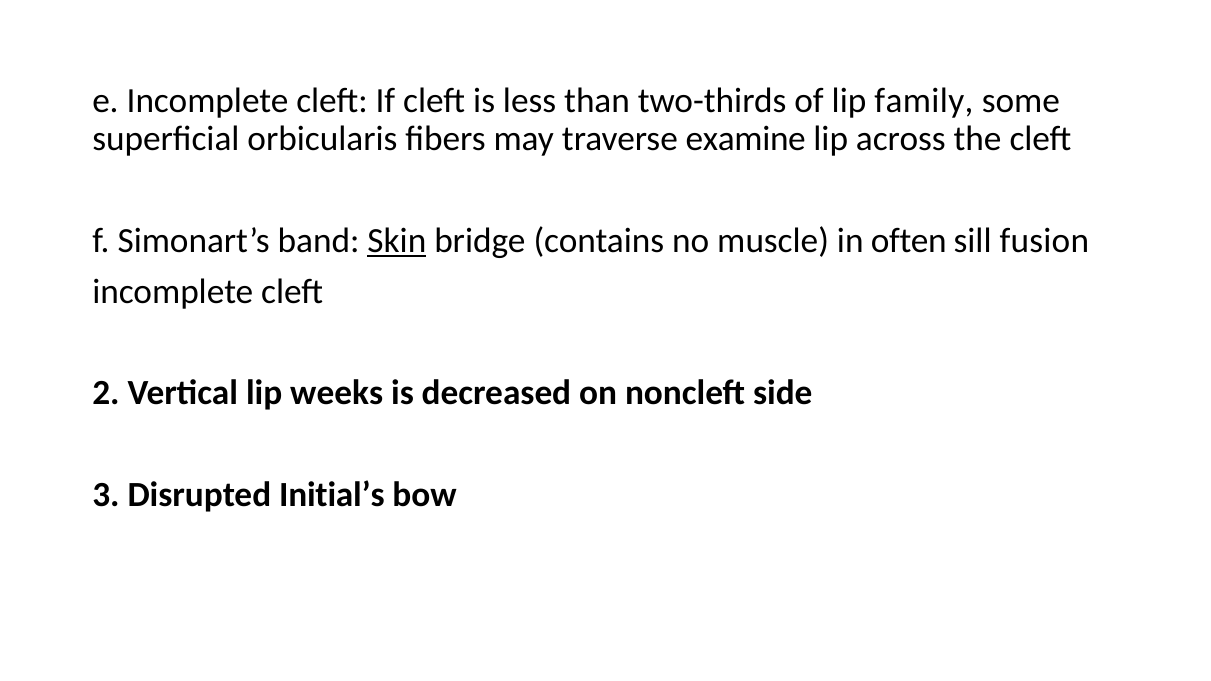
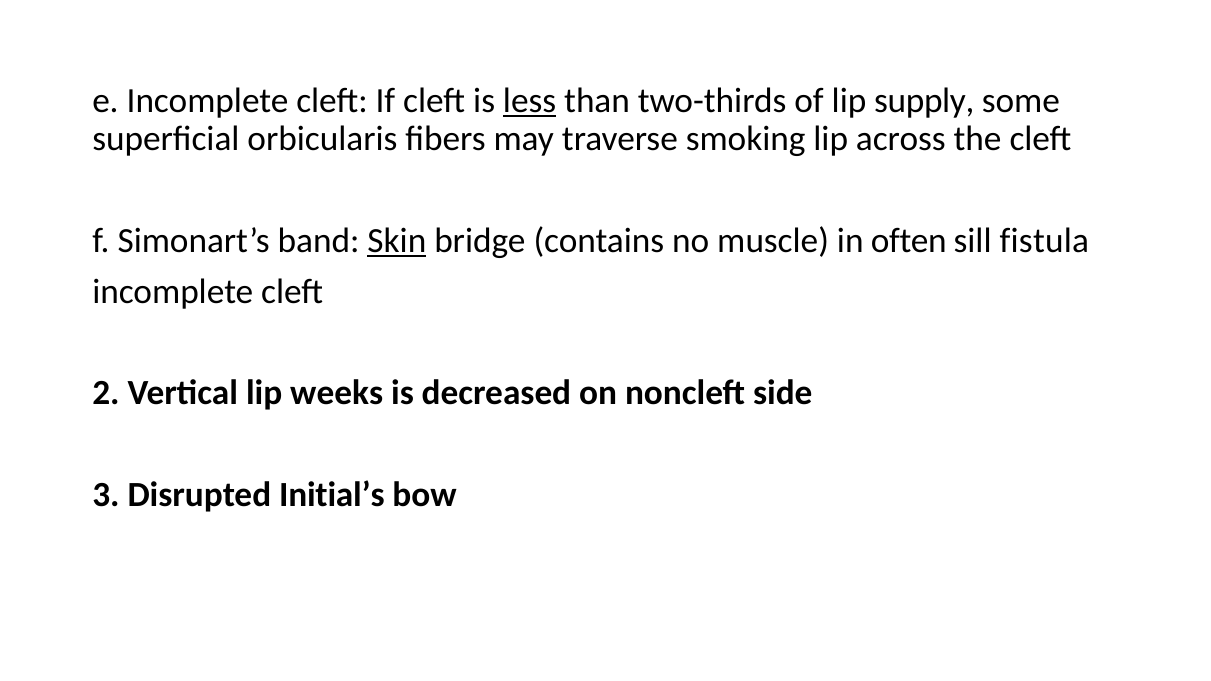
less underline: none -> present
family: family -> supply
examine: examine -> smoking
fusion: fusion -> fistula
